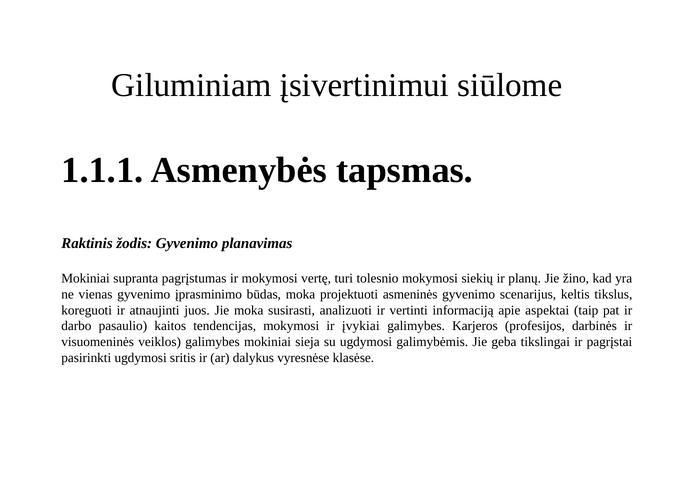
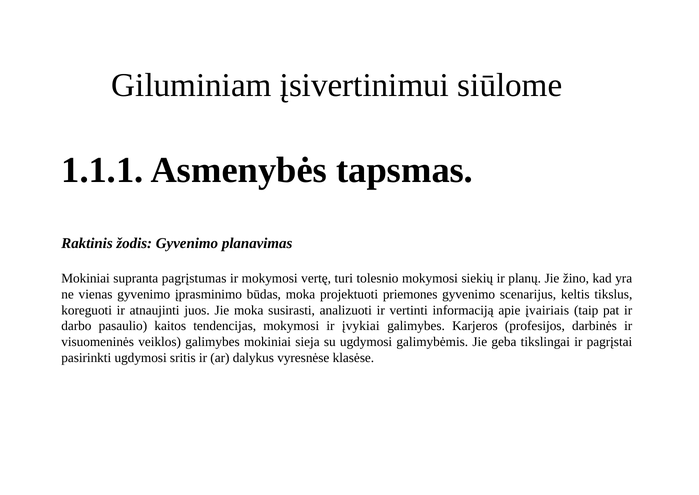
asmeninės: asmeninės -> priemones
aspektai: aspektai -> įvairiais
